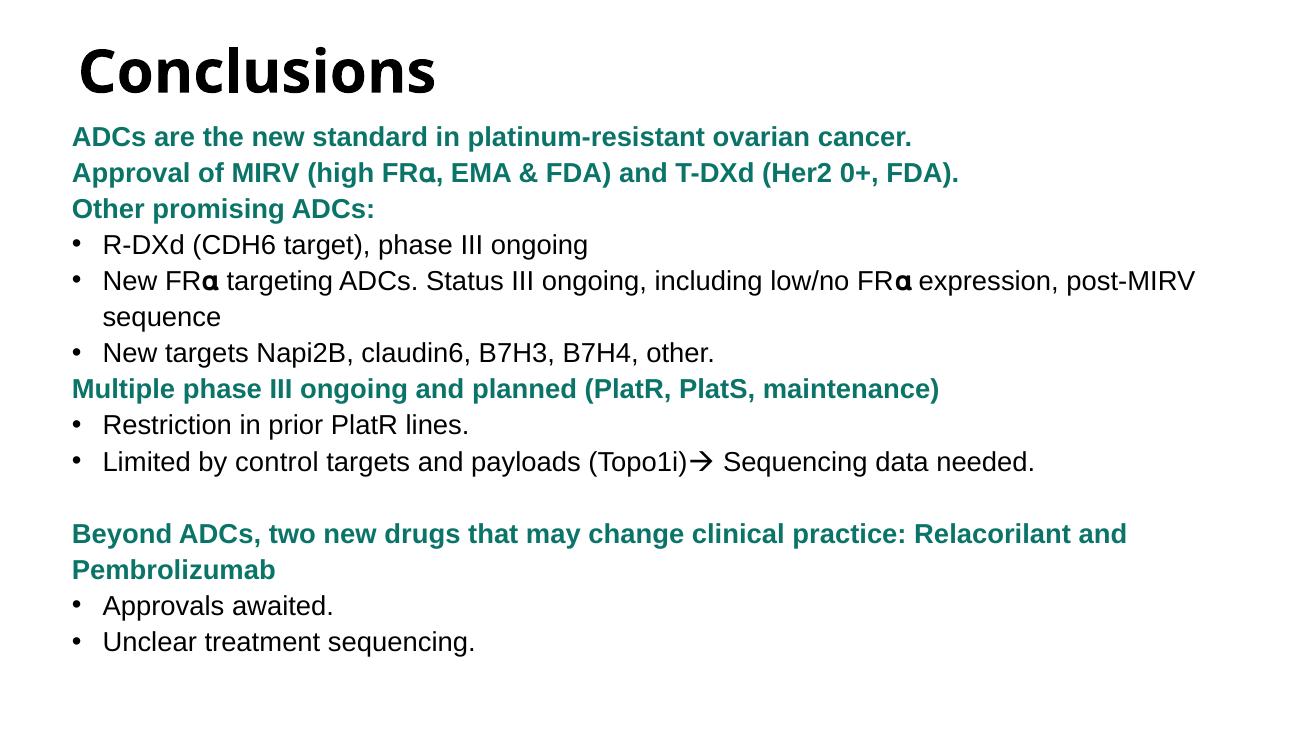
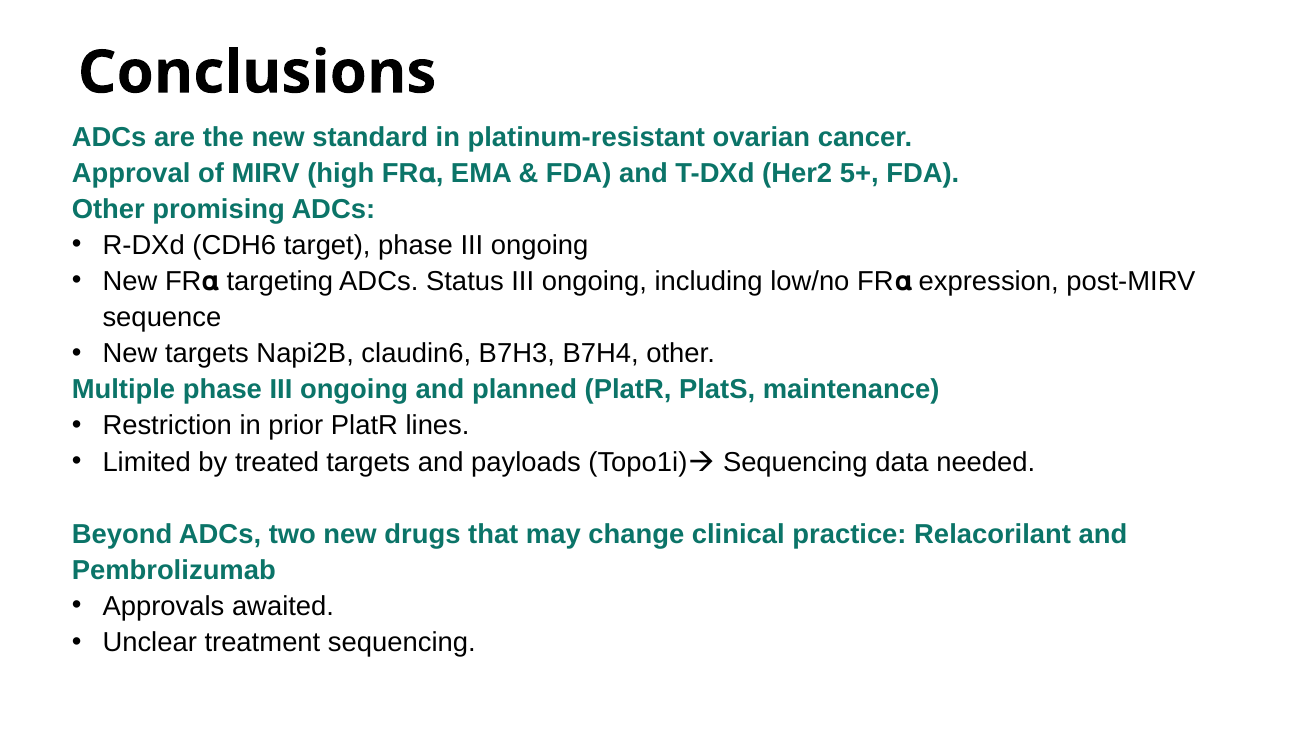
0+: 0+ -> 5+
control: control -> treated
